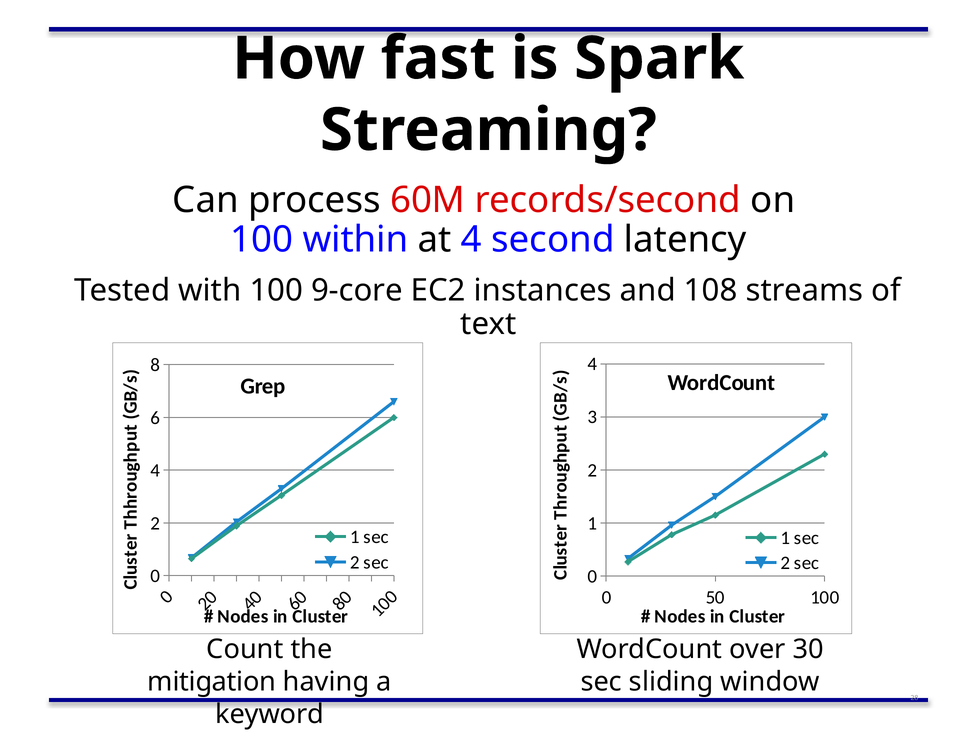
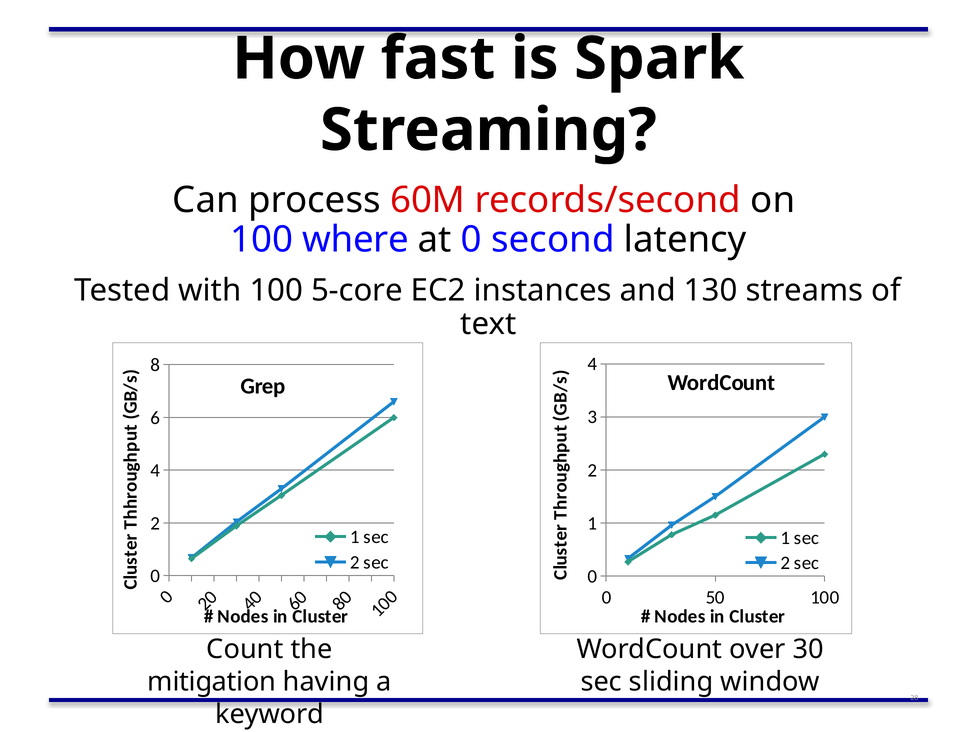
within: within -> where
at 4: 4 -> 0
9-core: 9-core -> 5-core
108: 108 -> 130
